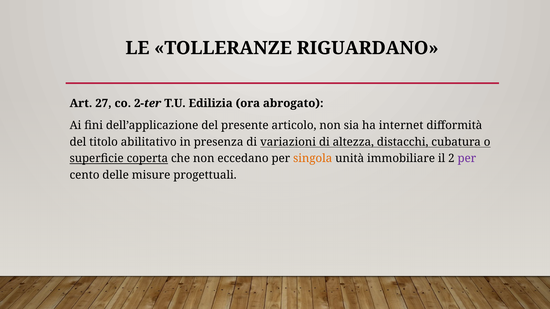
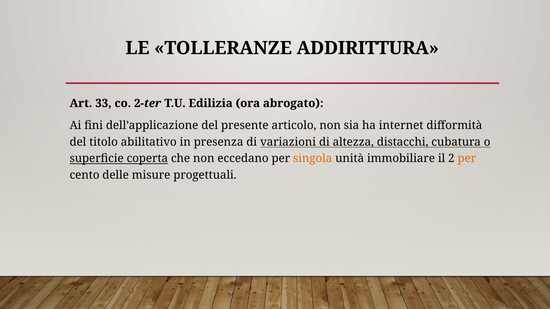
RIGUARDANO: RIGUARDANO -> ADDIRITTURA
27: 27 -> 33
per at (467, 159) colour: purple -> orange
